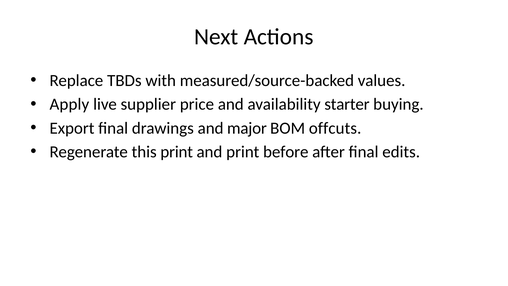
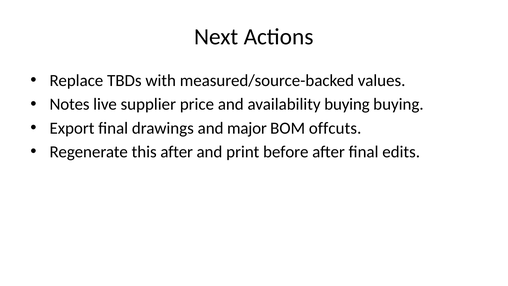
Apply: Apply -> Notes
availability starter: starter -> buying
this print: print -> after
